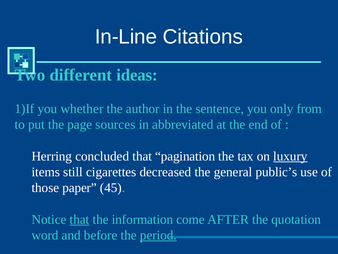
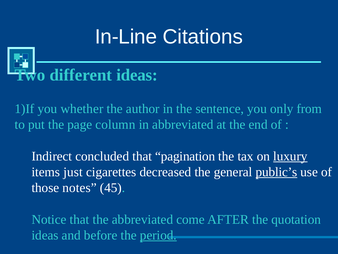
sources: sources -> column
Herring: Herring -> Indirect
still: still -> just
public’s underline: none -> present
paper: paper -> notes
that at (80, 219) underline: present -> none
the information: information -> abbreviated
word at (45, 235): word -> ideas
